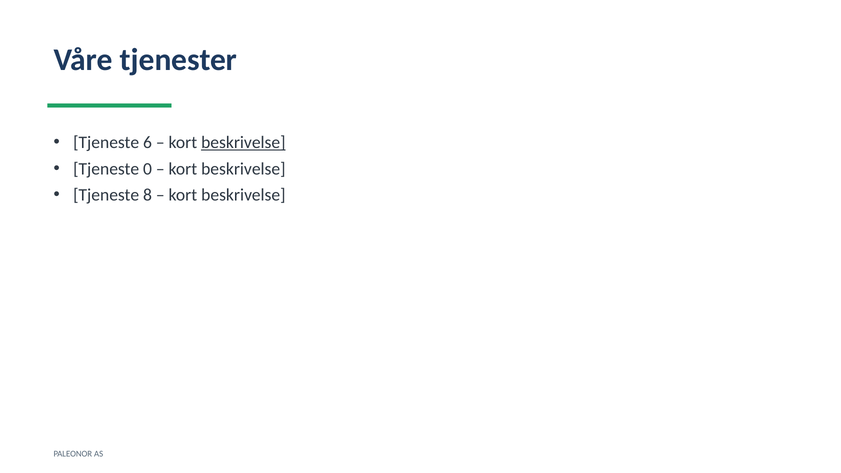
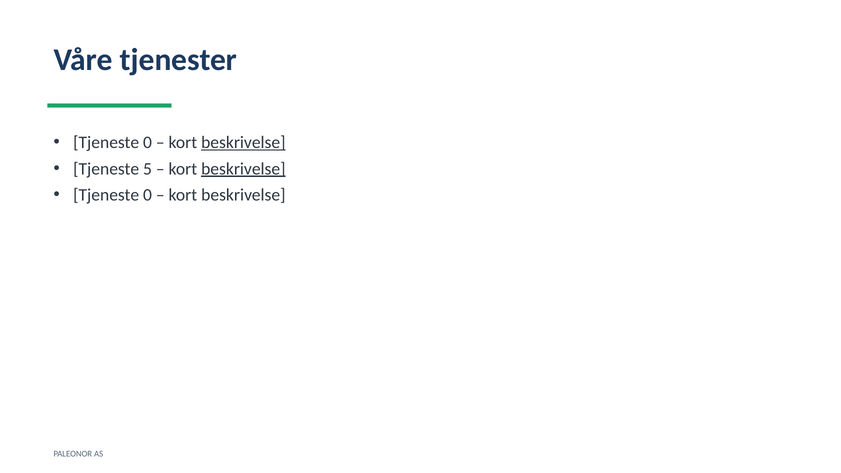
6 at (147, 142): 6 -> 0
0: 0 -> 5
beskrivelse at (243, 169) underline: none -> present
8 at (147, 195): 8 -> 0
